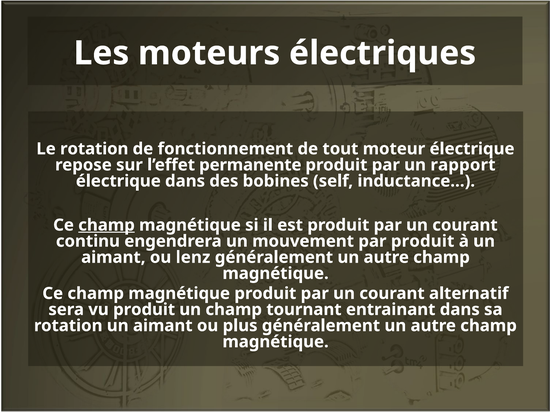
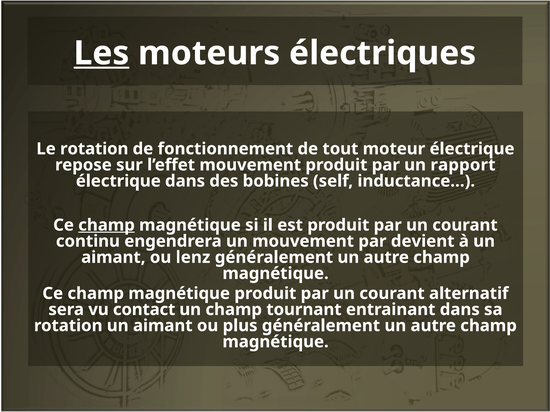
Les underline: none -> present
l’effet permanente: permanente -> mouvement
par produit: produit -> devient
vu produit: produit -> contact
